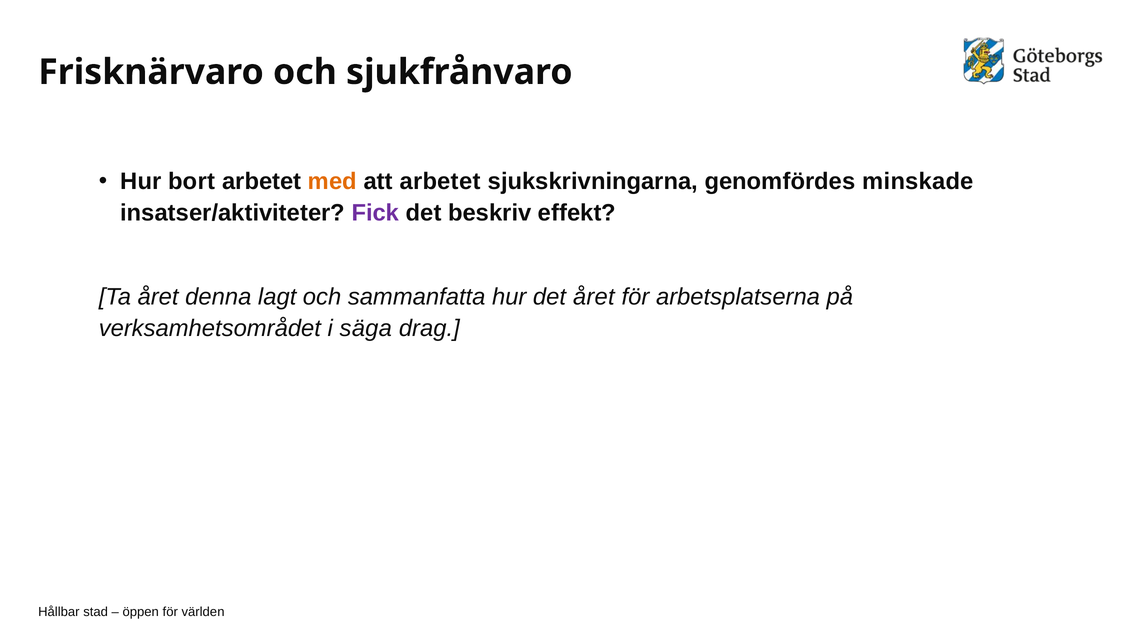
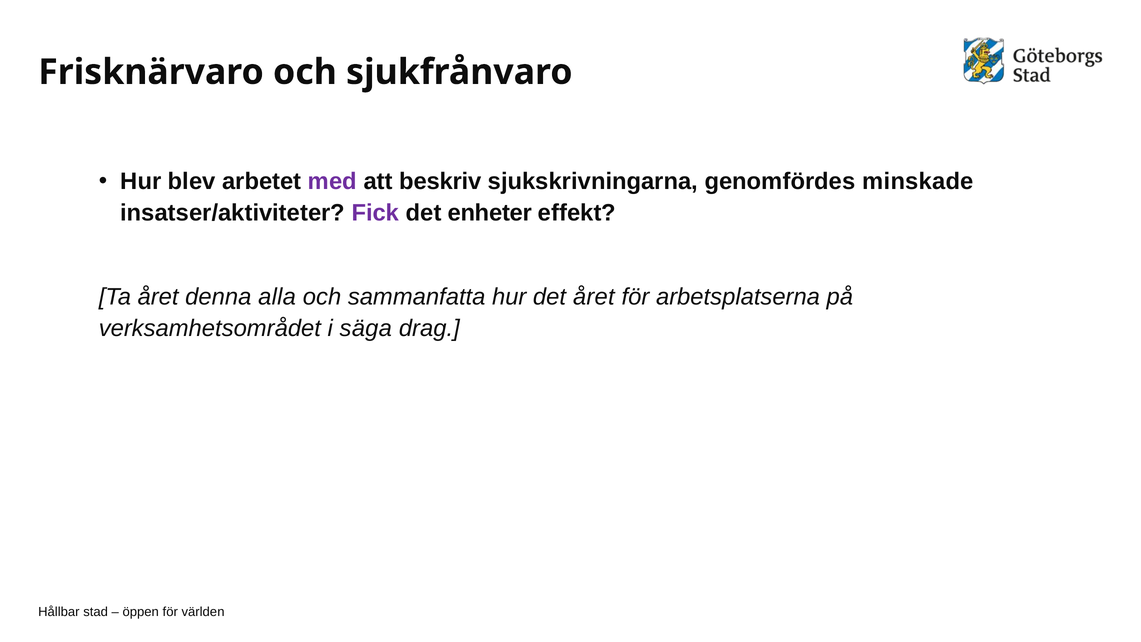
bort: bort -> blev
med colour: orange -> purple
att arbetet: arbetet -> beskriv
beskriv: beskriv -> enheter
lagt: lagt -> alla
